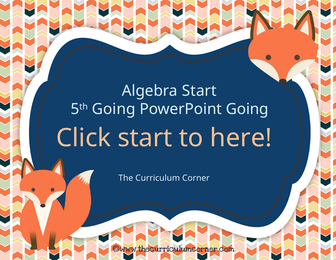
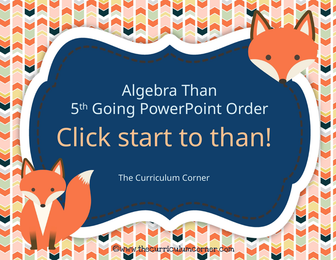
Algebra Start: Start -> Than
PowerPoint Going: Going -> Order
to here: here -> than
